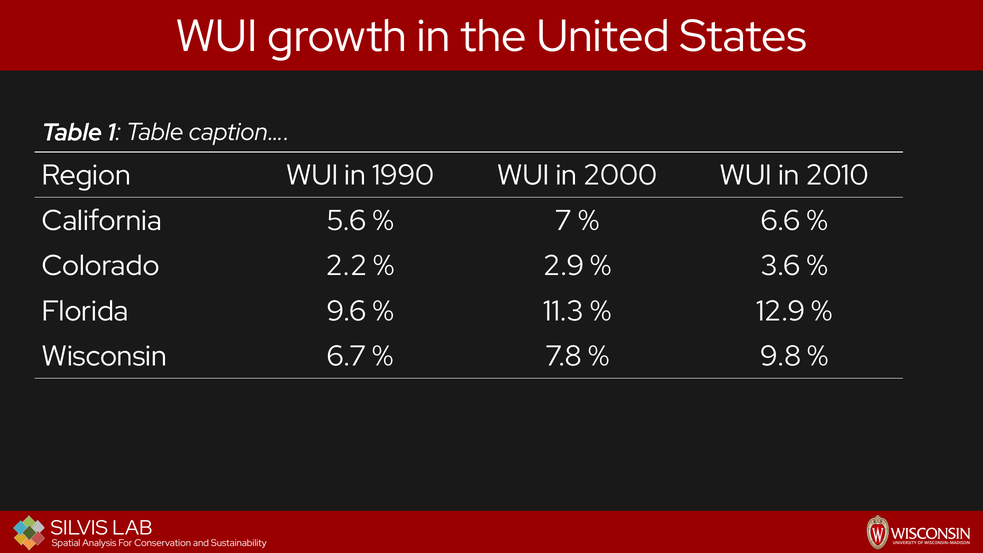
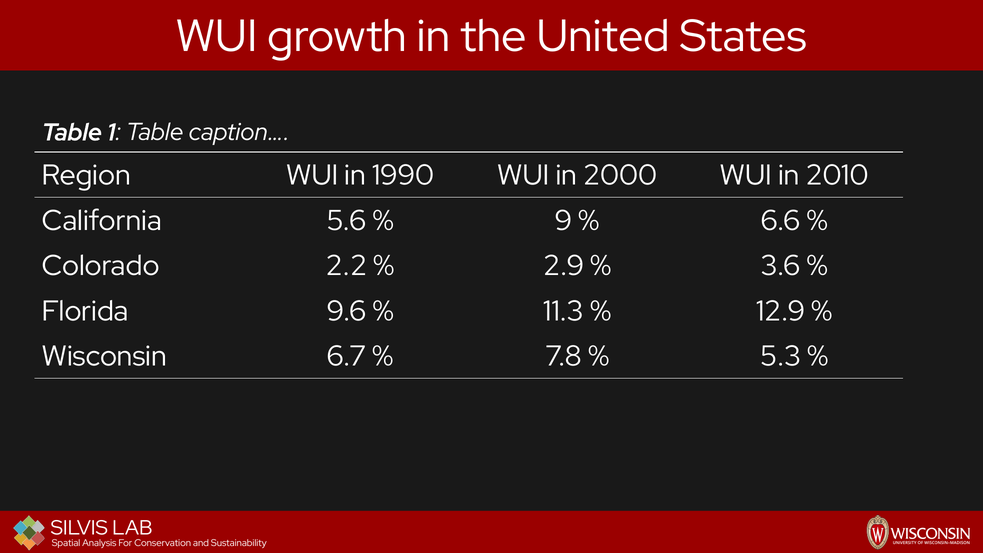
7: 7 -> 9
9.8: 9.8 -> 5.3
